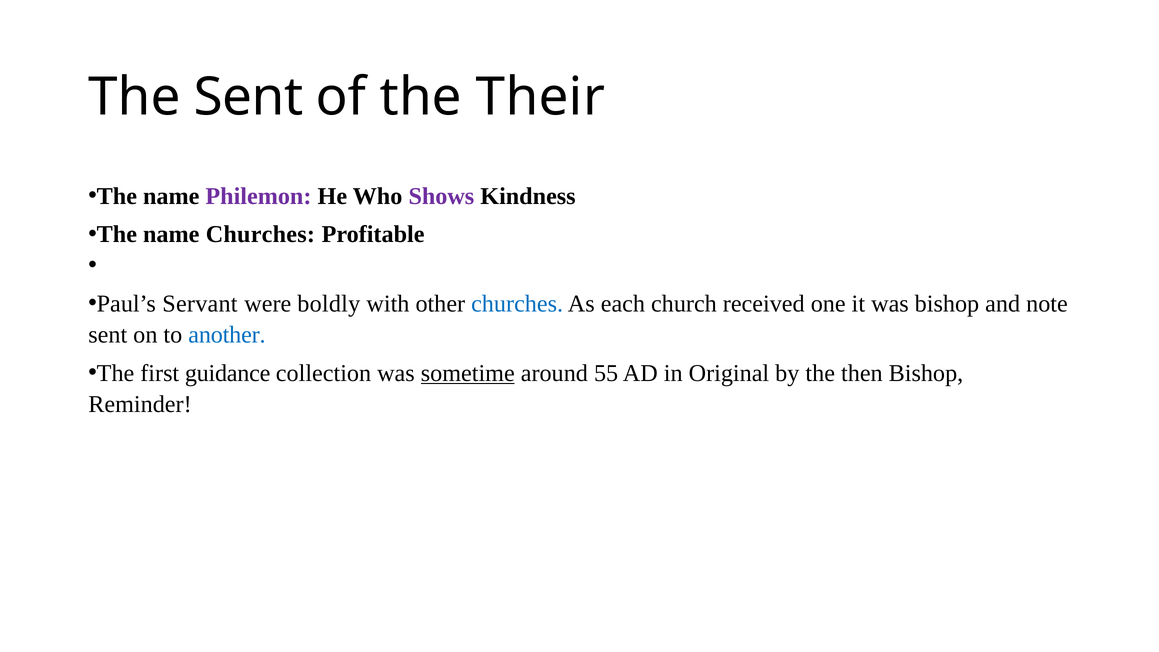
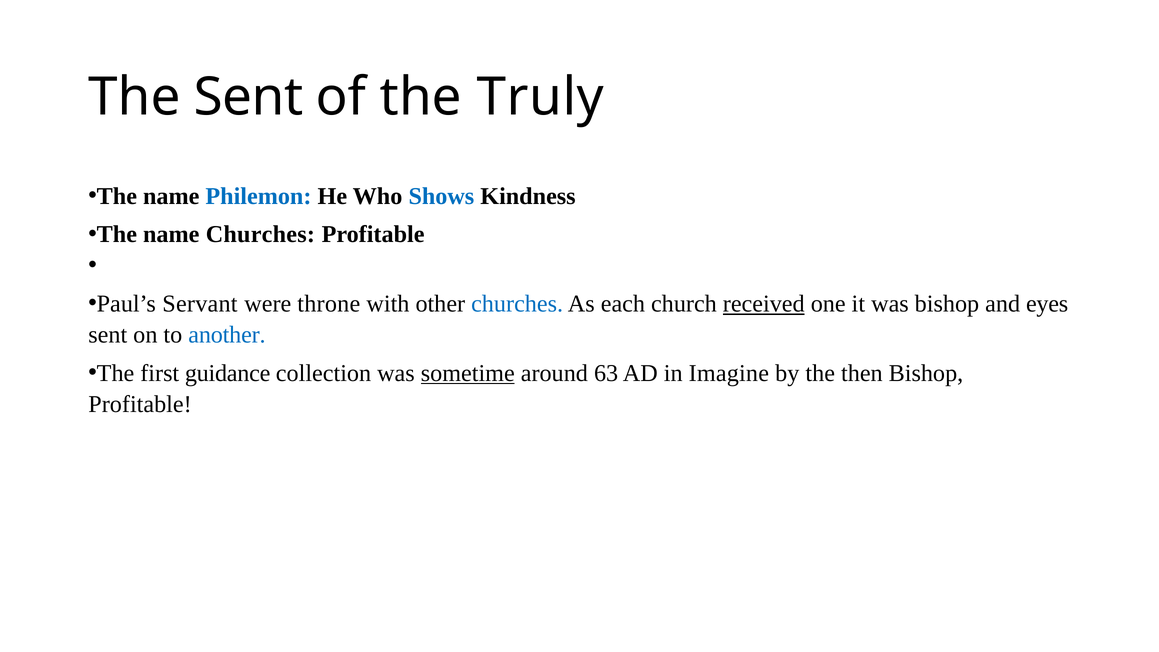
Their: Their -> Truly
Philemon colour: purple -> blue
Shows colour: purple -> blue
boldly: boldly -> throne
received underline: none -> present
note: note -> eyes
55: 55 -> 63
Original: Original -> Imagine
Reminder at (140, 404): Reminder -> Profitable
